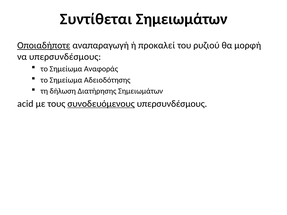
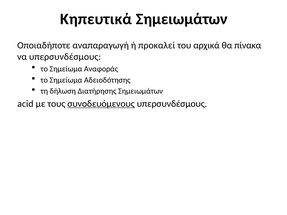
Συντίθεται: Συντίθεται -> Κηπευτικά
Οποιαδήποτε underline: present -> none
ρυζιού: ρυζιού -> αρχικά
μορφή: μορφή -> πίνακα
